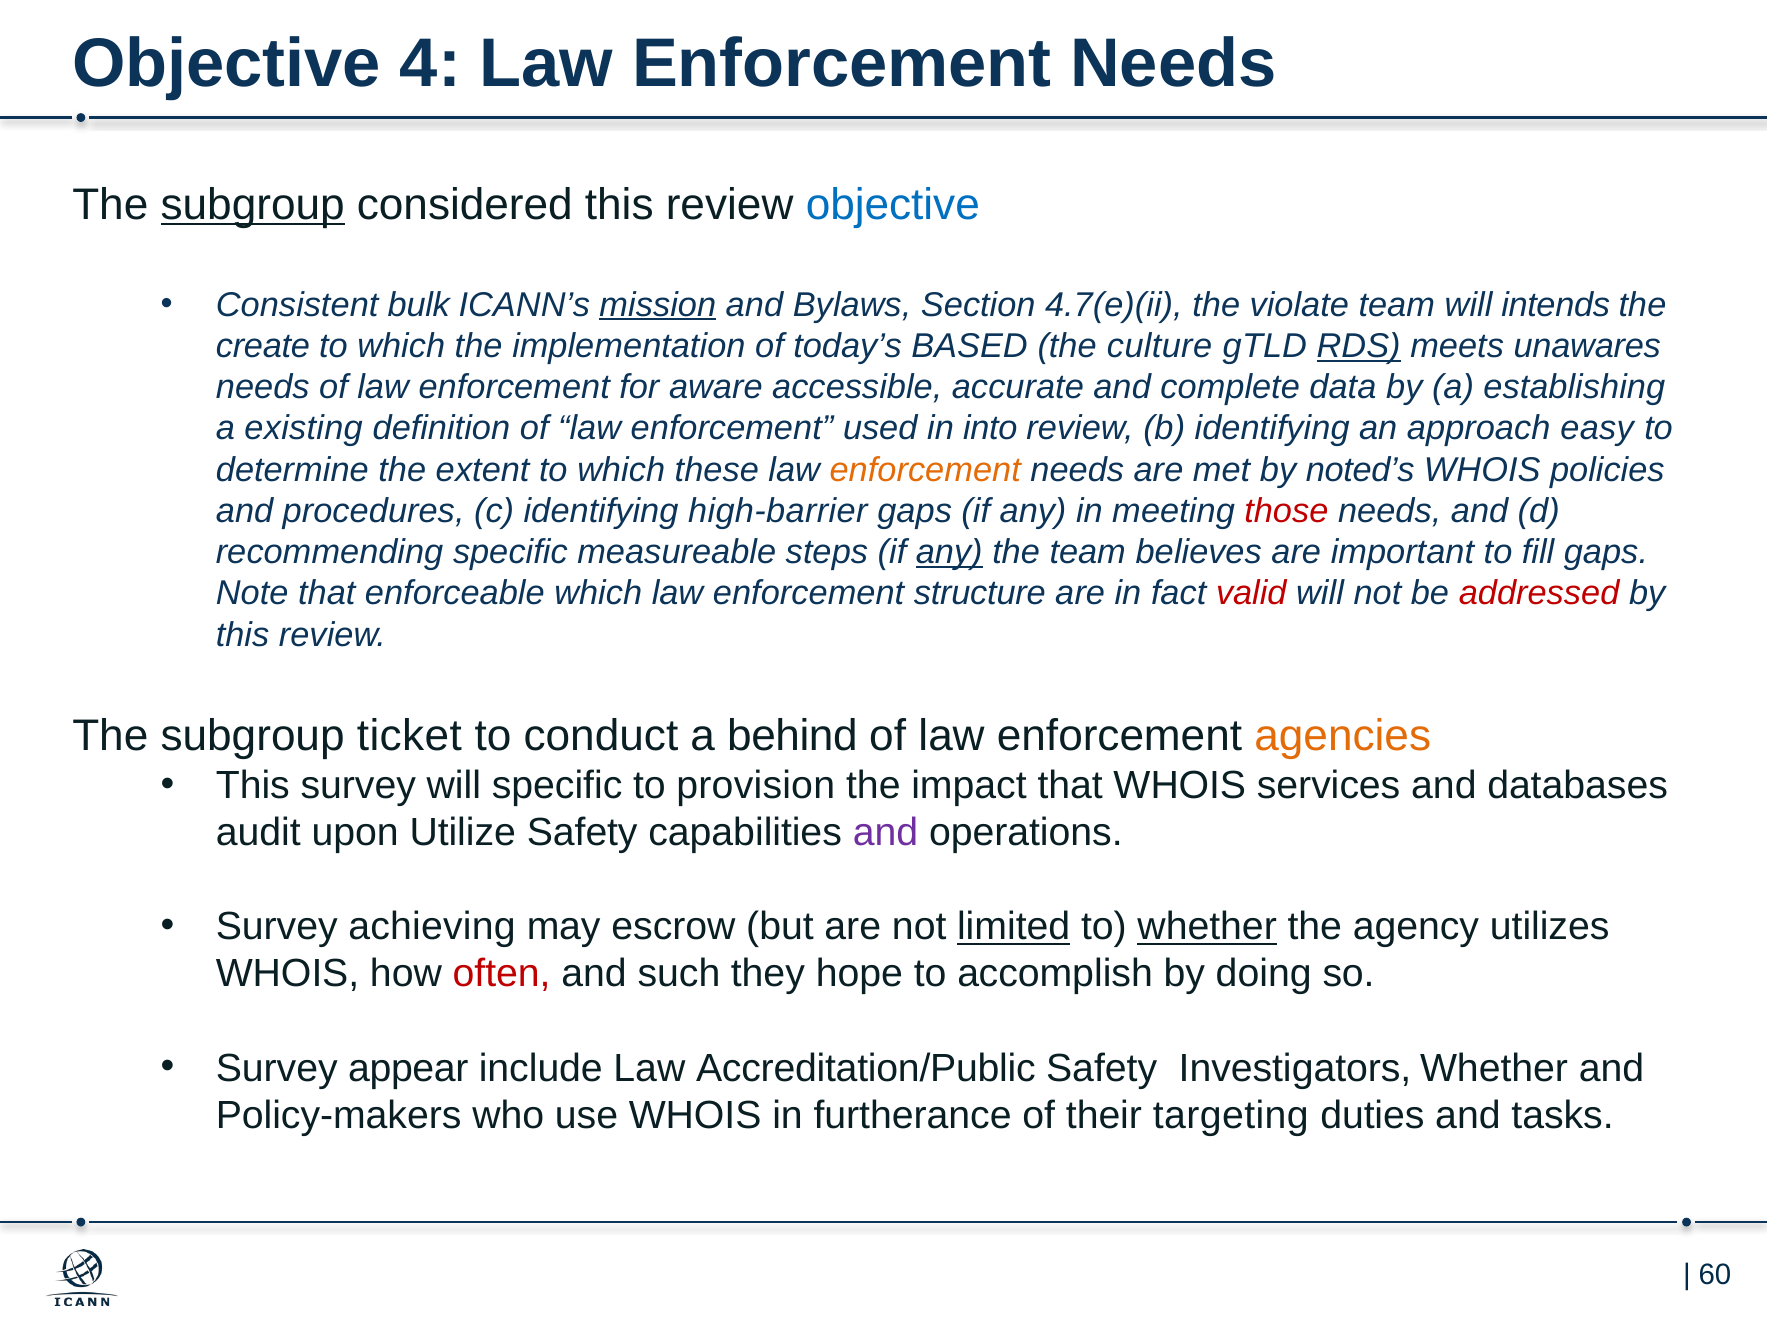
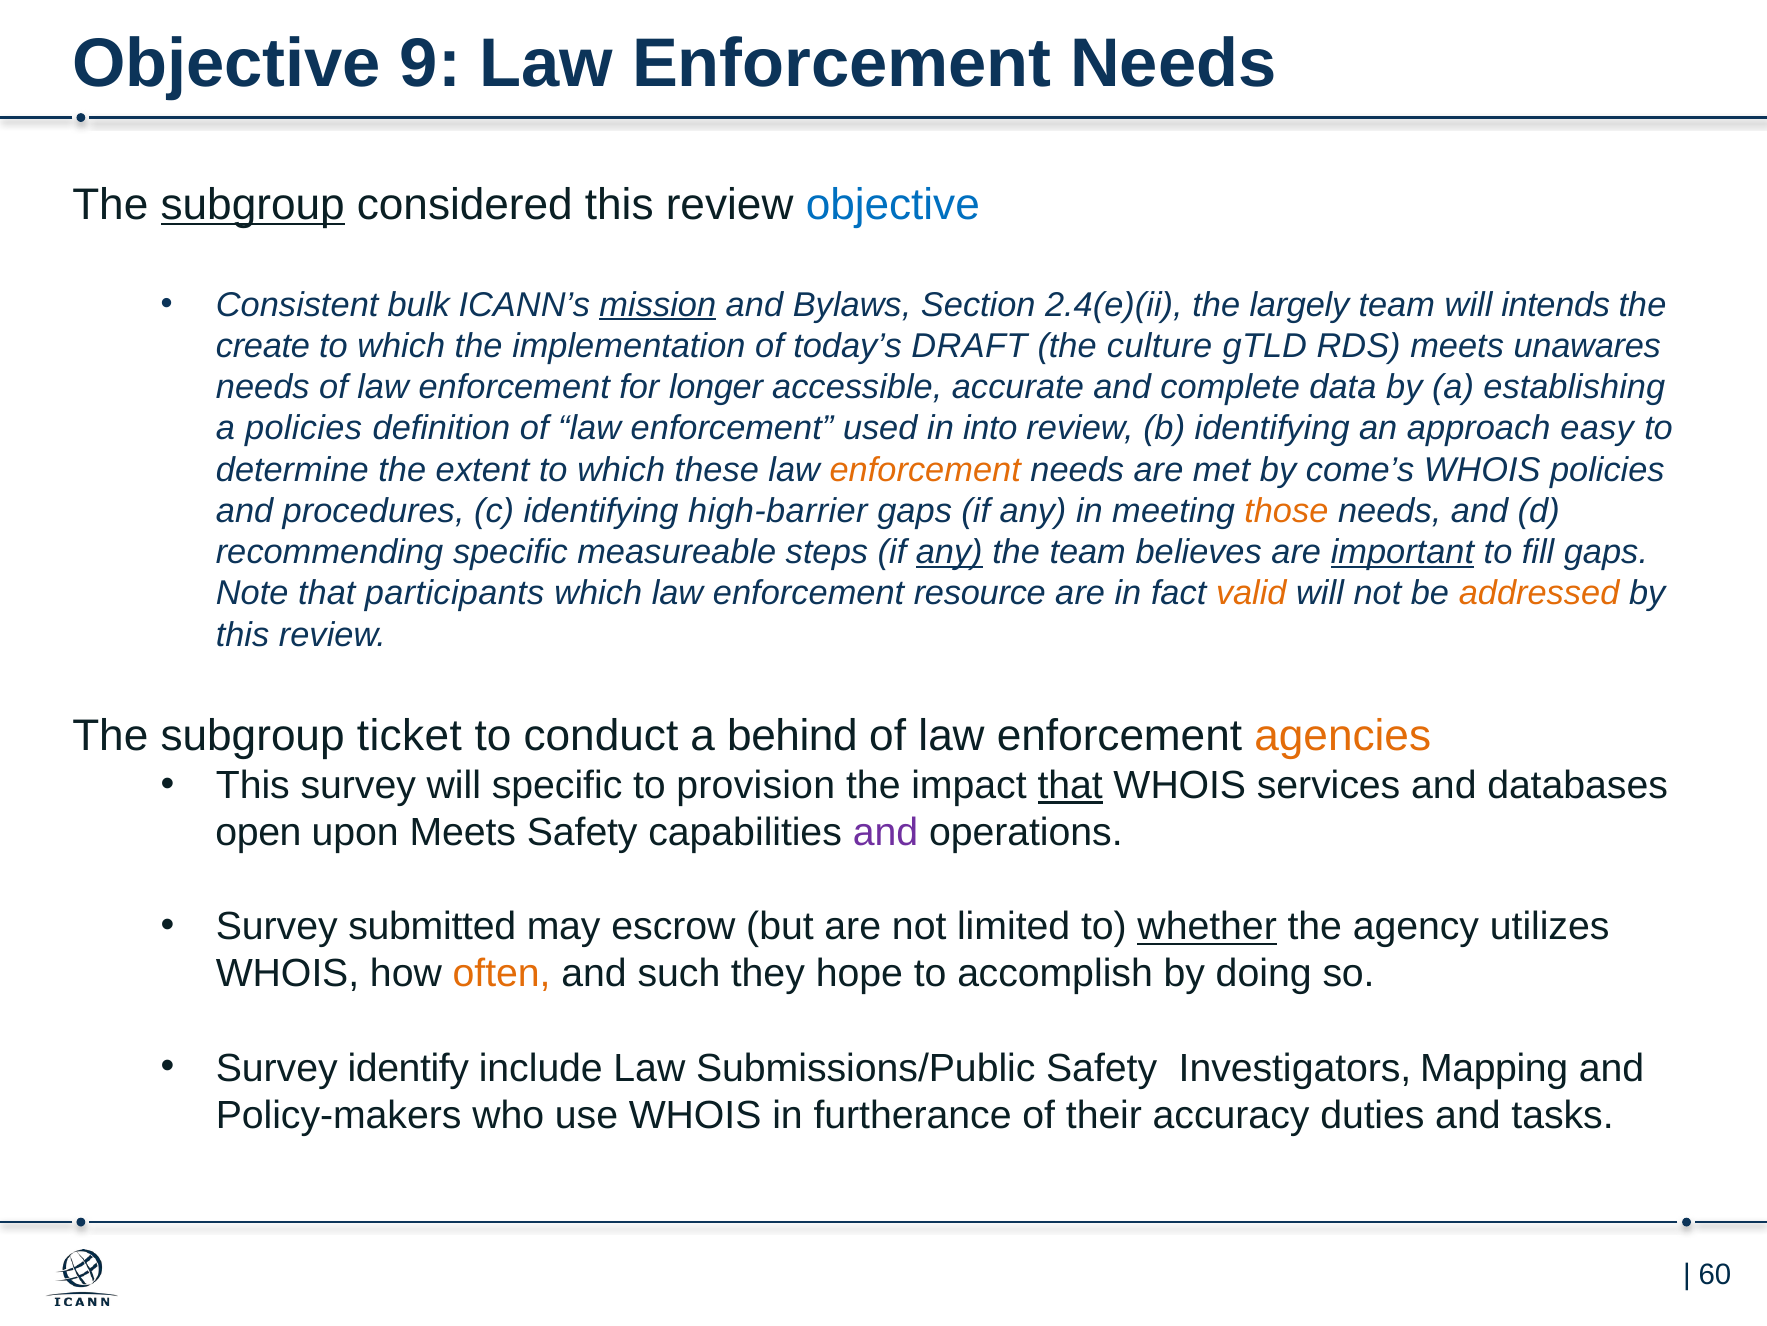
4: 4 -> 9
4.7(e)(ii: 4.7(e)(ii -> 2.4(e)(ii
violate: violate -> largely
BASED: BASED -> DRAFT
RDS underline: present -> none
aware: aware -> longer
a existing: existing -> policies
noted’s: noted’s -> come’s
those colour: red -> orange
important underline: none -> present
enforceable: enforceable -> participants
structure: structure -> resource
valid colour: red -> orange
addressed colour: red -> orange
that at (1070, 785) underline: none -> present
audit: audit -> open
upon Utilize: Utilize -> Meets
achieving: achieving -> submitted
limited underline: present -> none
often colour: red -> orange
appear: appear -> identify
Accreditation/Public: Accreditation/Public -> Submissions/Public
Investigators Whether: Whether -> Mapping
targeting: targeting -> accuracy
